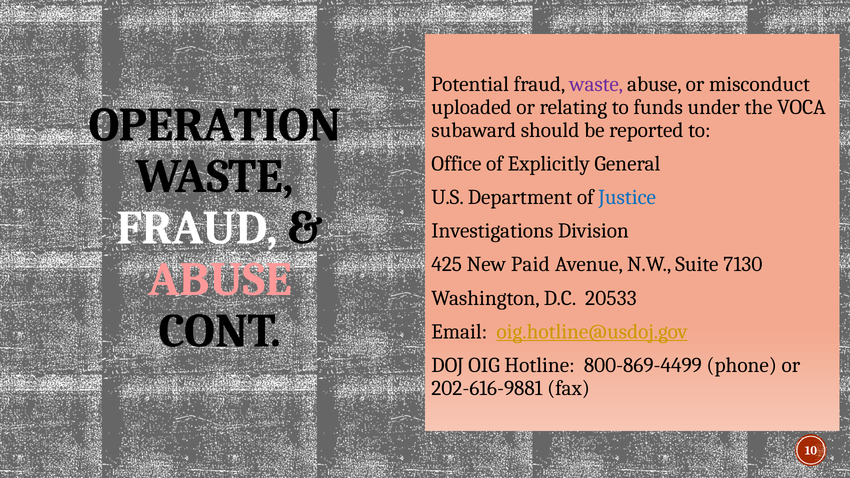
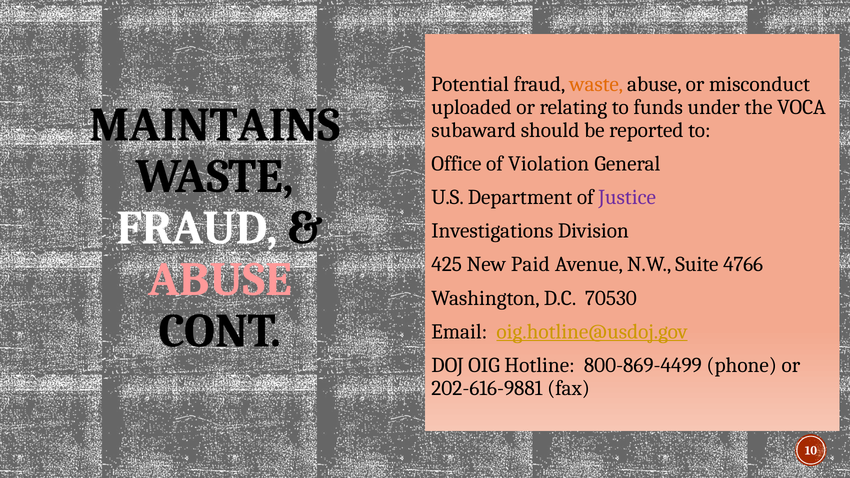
waste at (596, 84) colour: purple -> orange
OPERATION: OPERATION -> MAINTAINS
Explicitly: Explicitly -> Violation
Justice colour: blue -> purple
7130: 7130 -> 4766
20533: 20533 -> 70530
